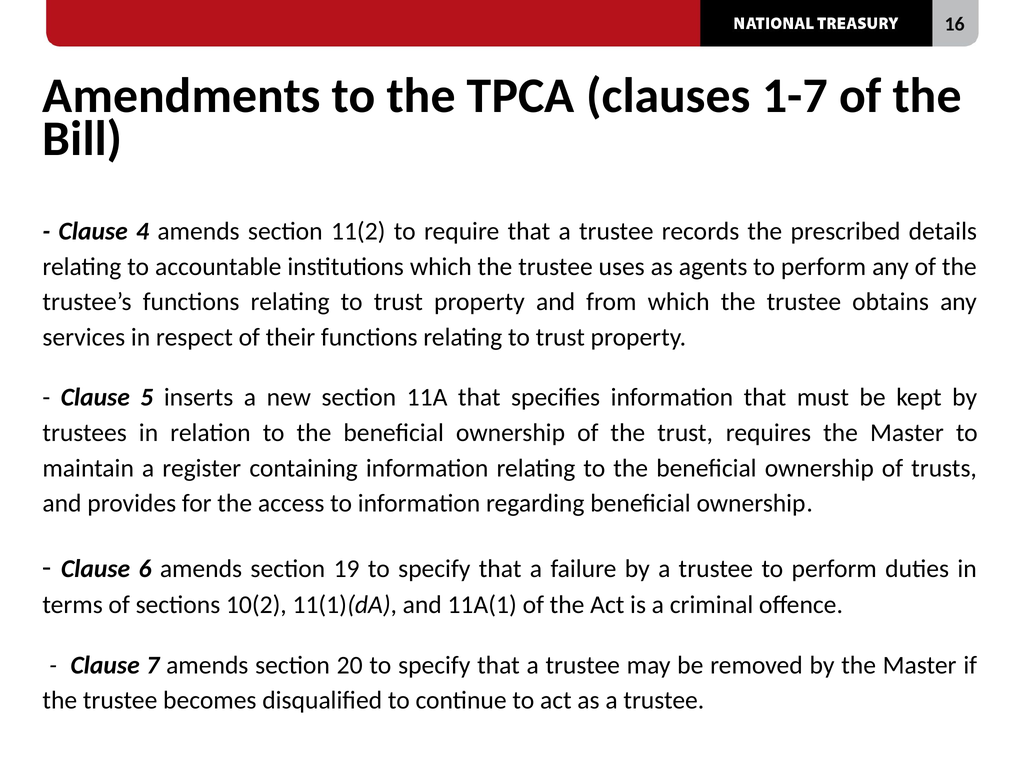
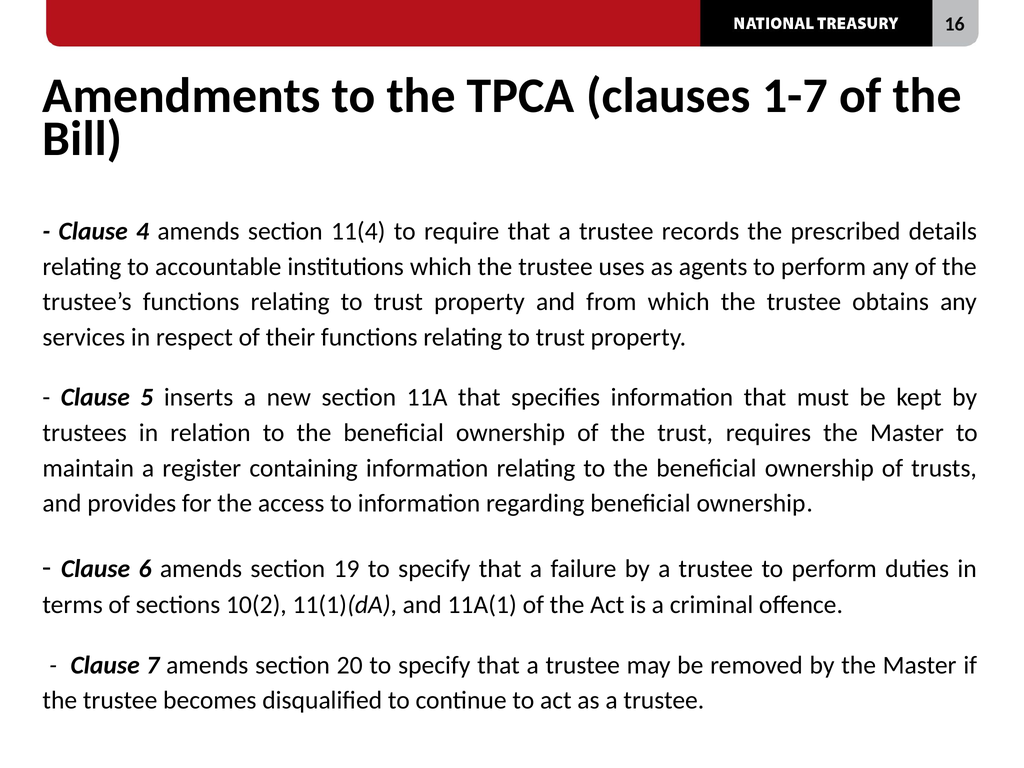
11(2: 11(2 -> 11(4
